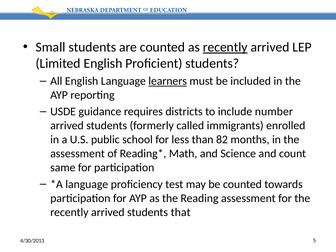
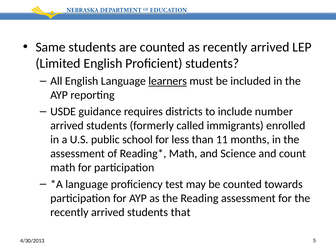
Small: Small -> Same
recently at (225, 47) underline: present -> none
82: 82 -> 11
same at (63, 168): same -> math
